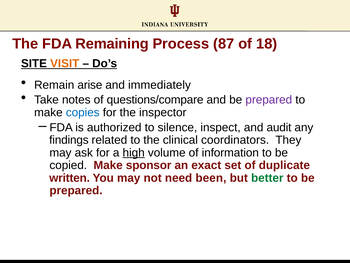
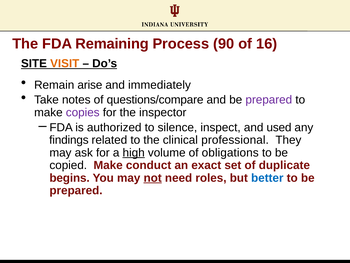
87: 87 -> 90
18: 18 -> 16
copies colour: blue -> purple
audit: audit -> used
coordinators: coordinators -> professional
information: information -> obligations
sponsor: sponsor -> conduct
written: written -> begins
not underline: none -> present
been: been -> roles
better colour: green -> blue
